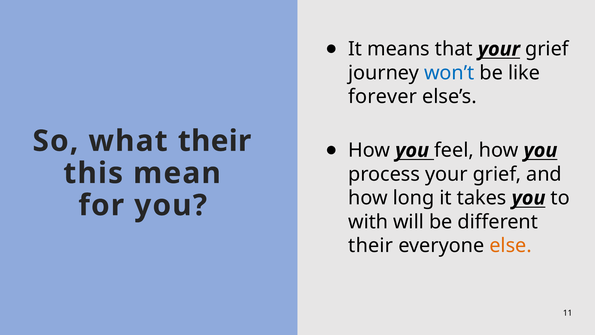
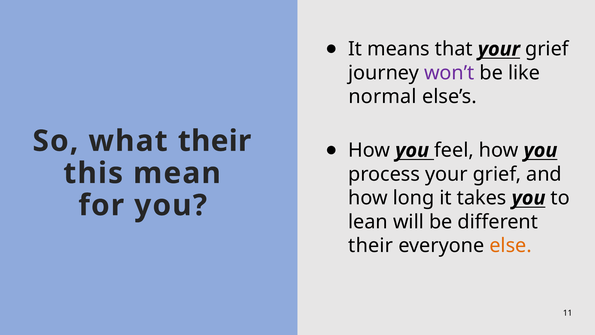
won’t colour: blue -> purple
forever: forever -> normal
with: with -> lean
